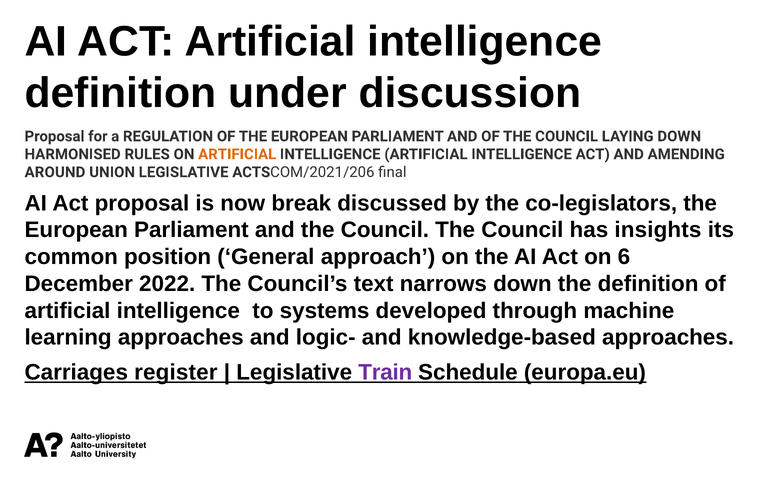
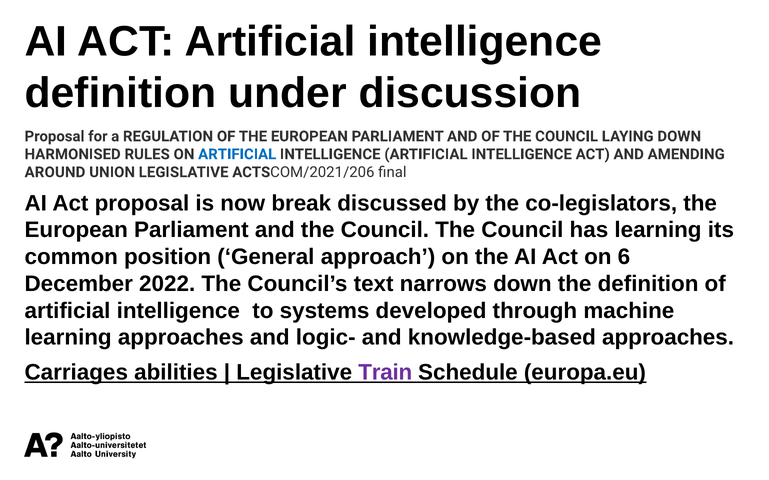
ARTIFICIAL at (237, 154) colour: orange -> blue
has insights: insights -> learning
register: register -> abilities
